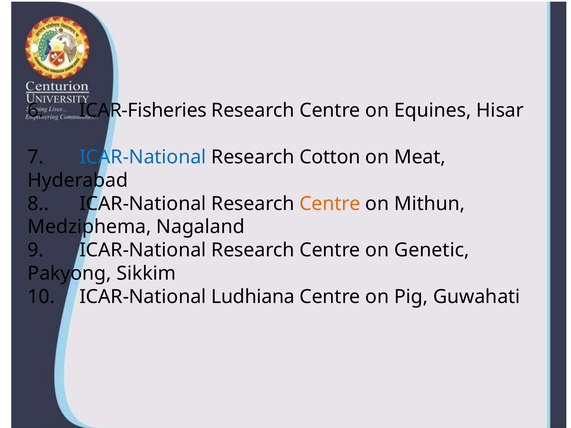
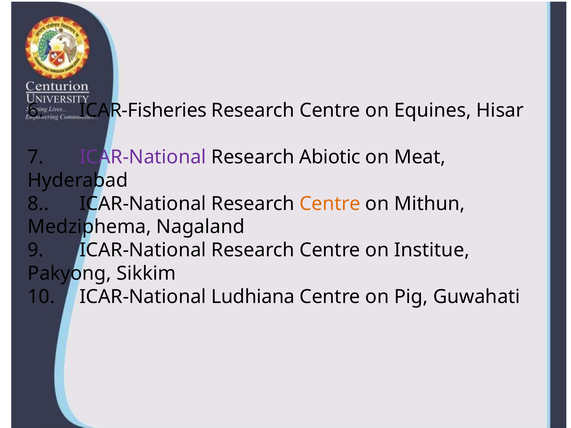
ICAR-National at (143, 157) colour: blue -> purple
Cotton: Cotton -> Abiotic
Genetic: Genetic -> Institue
